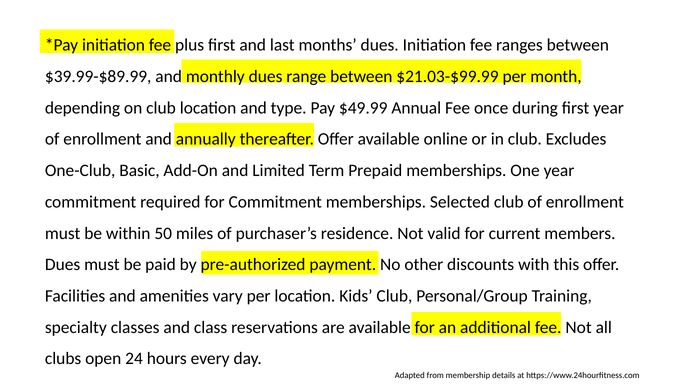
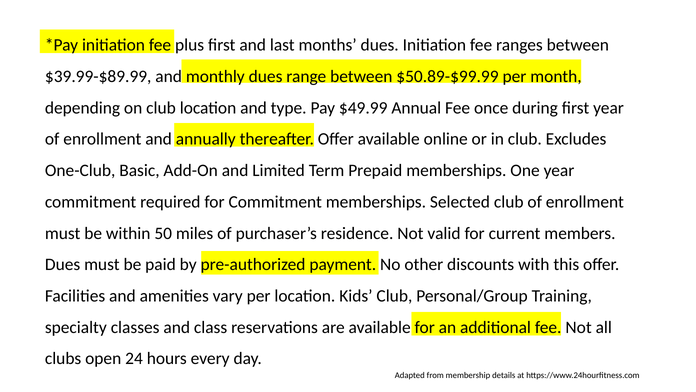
$21.03-$99.99: $21.03-$99.99 -> $50.89-$99.99
